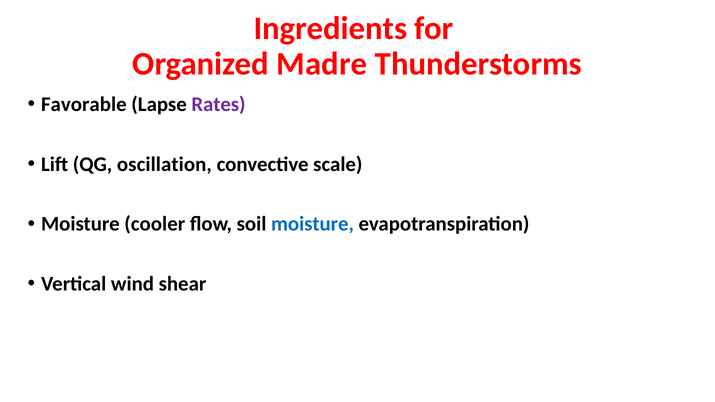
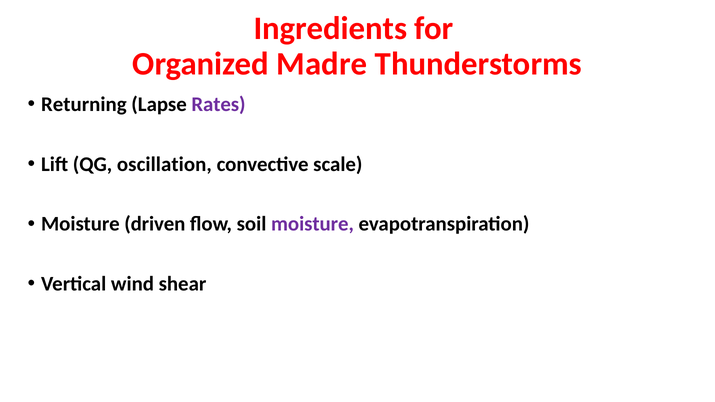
Favorable: Favorable -> Returning
cooler: cooler -> driven
moisture at (312, 224) colour: blue -> purple
